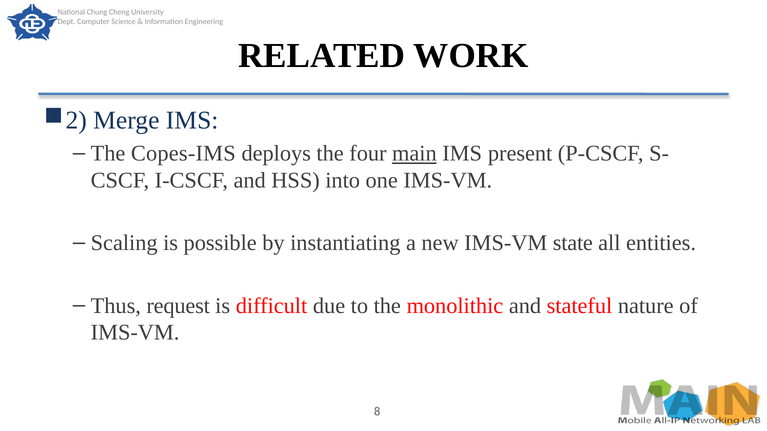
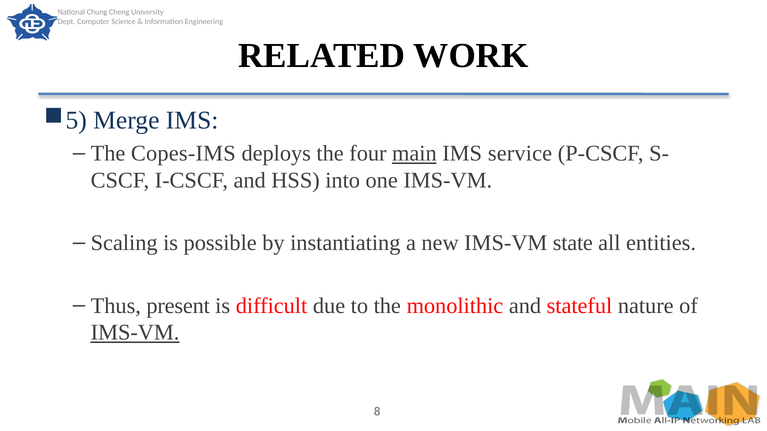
2: 2 -> 5
present: present -> service
request: request -> present
IMS-VM at (135, 333) underline: none -> present
